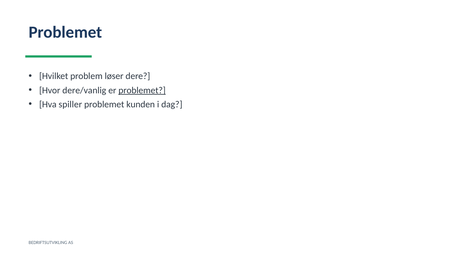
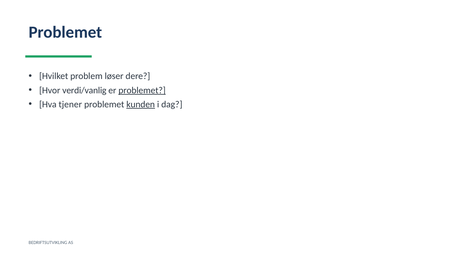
dere/vanlig: dere/vanlig -> verdi/vanlig
spiller: spiller -> tjener
kunden underline: none -> present
